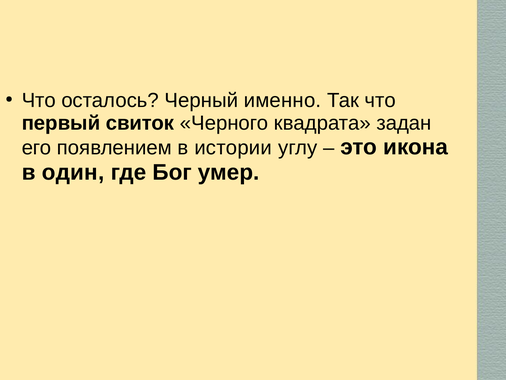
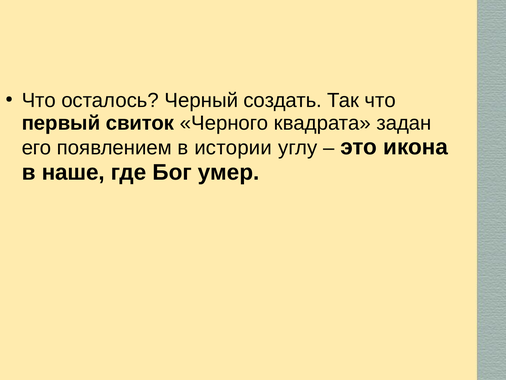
именно: именно -> создать
один: один -> наше
